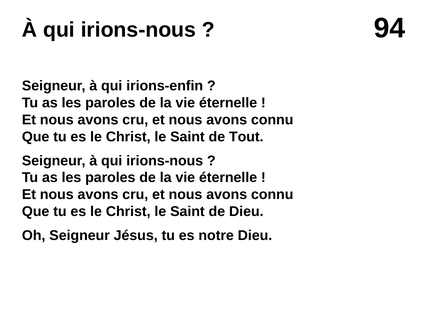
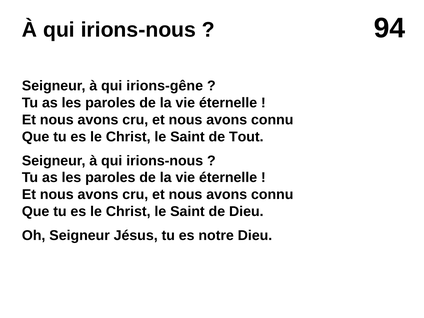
irions-enfin: irions-enfin -> irions-gêne
